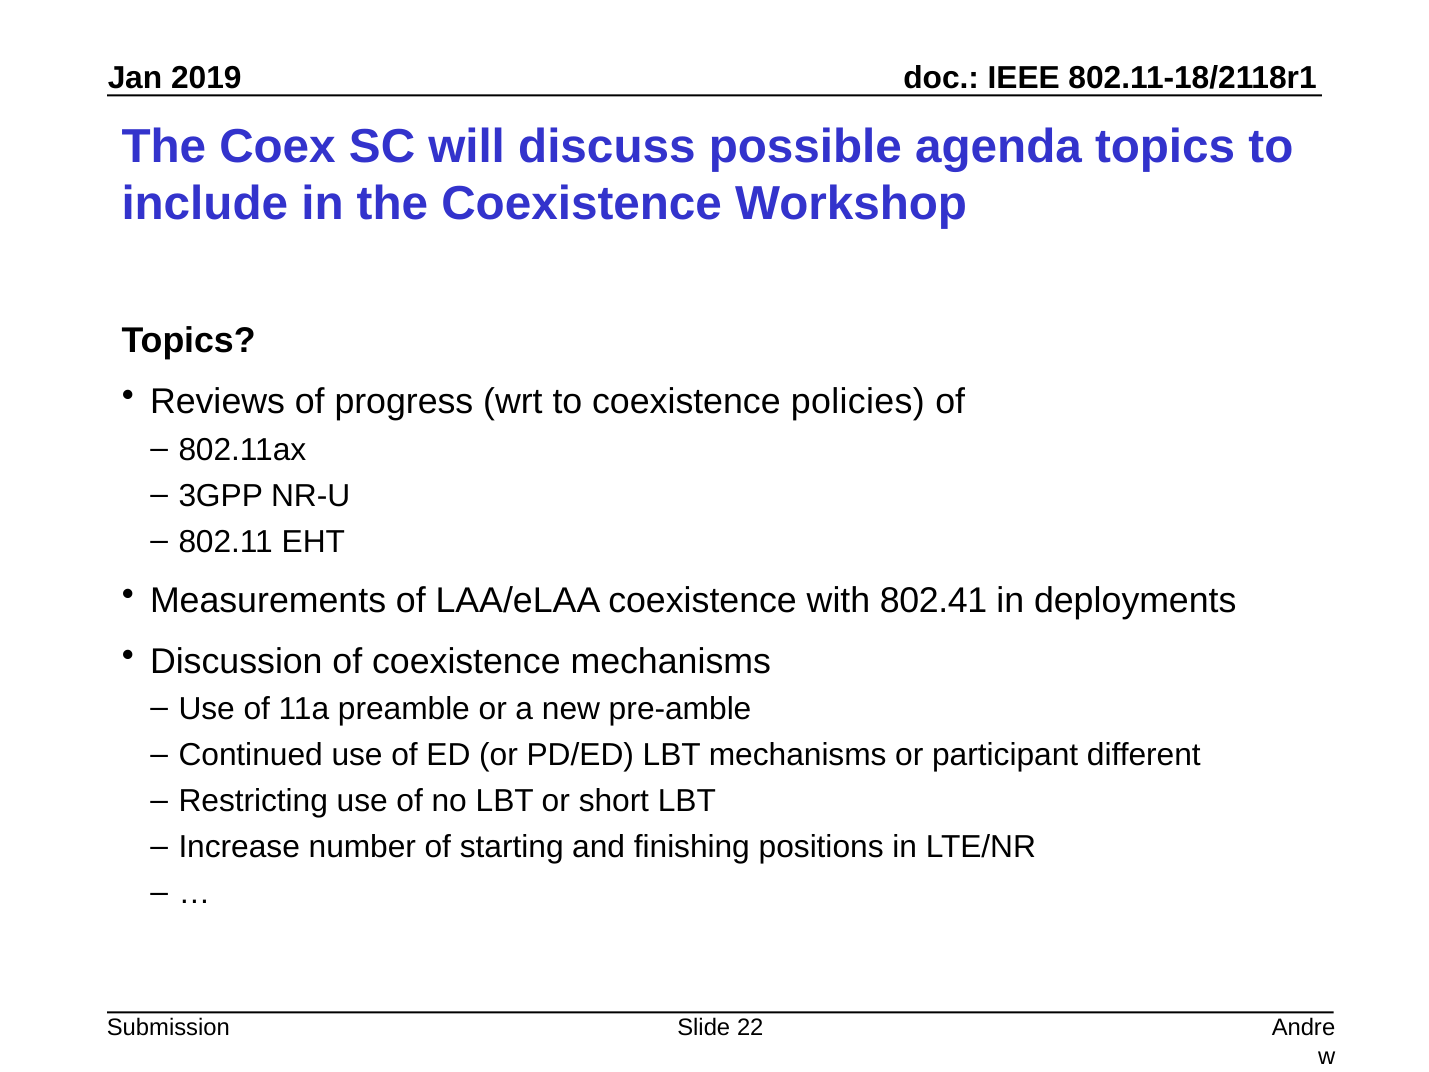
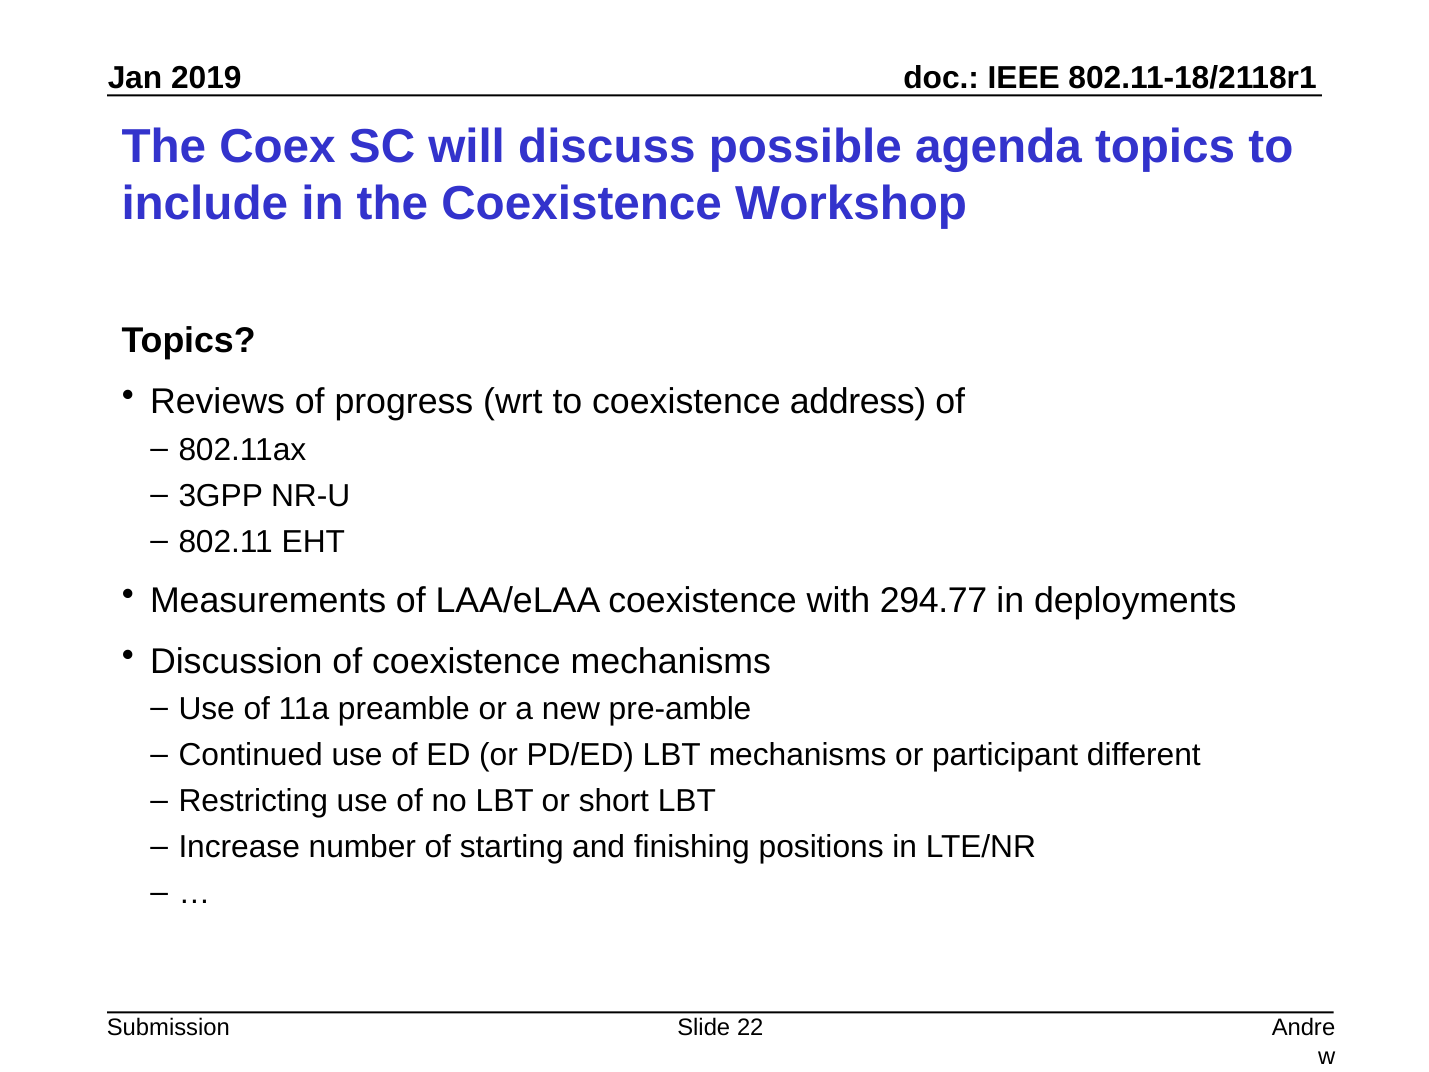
policies: policies -> address
802.41: 802.41 -> 294.77
